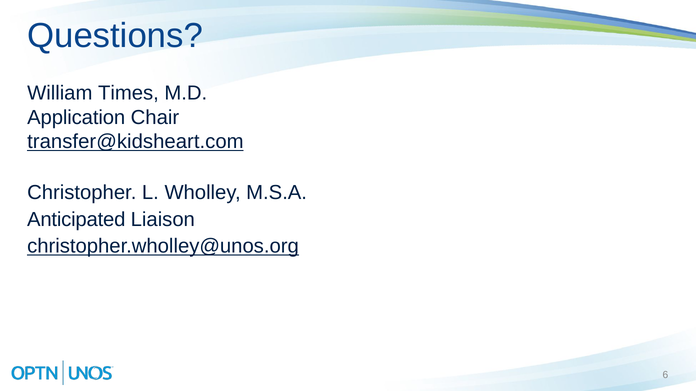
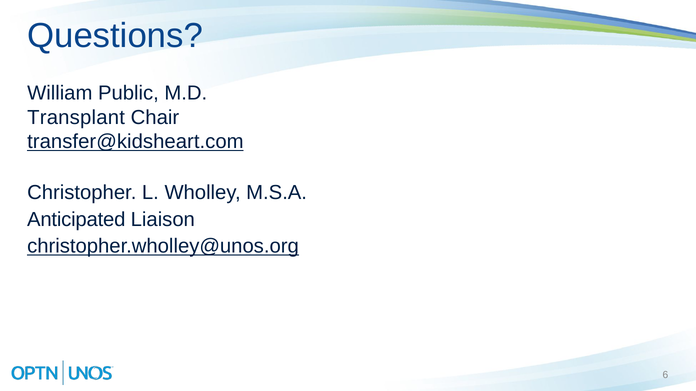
Times: Times -> Public
Application: Application -> Transplant
